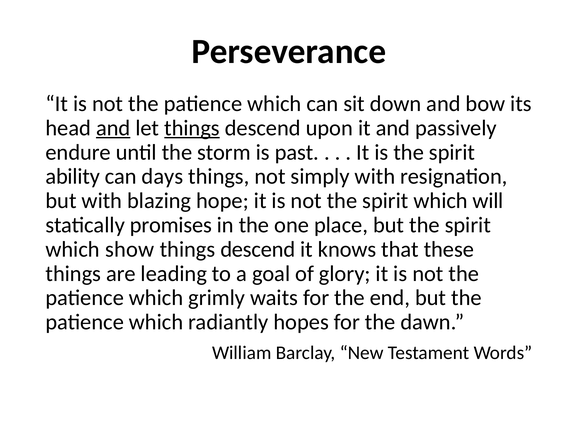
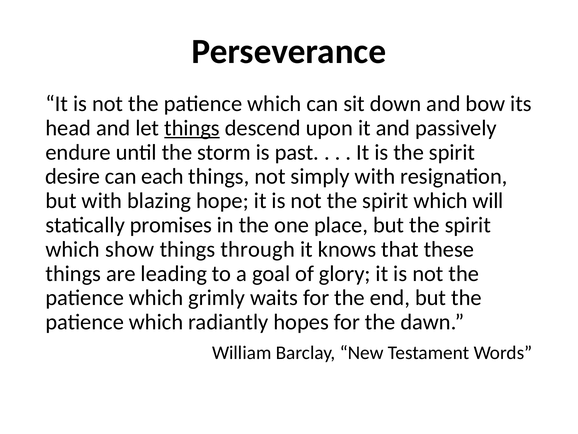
and at (113, 128) underline: present -> none
ability: ability -> desire
days: days -> each
descend at (258, 249): descend -> through
